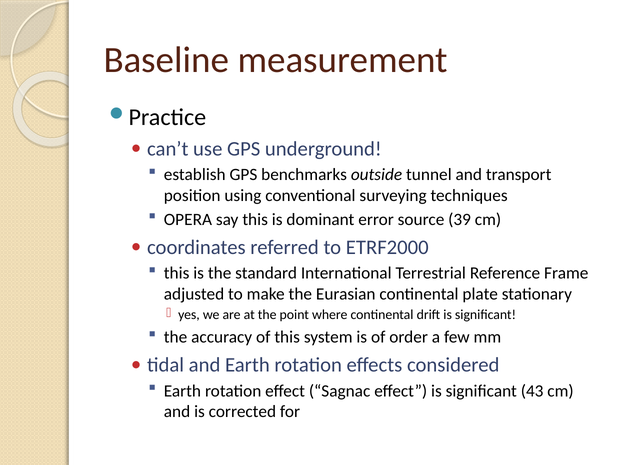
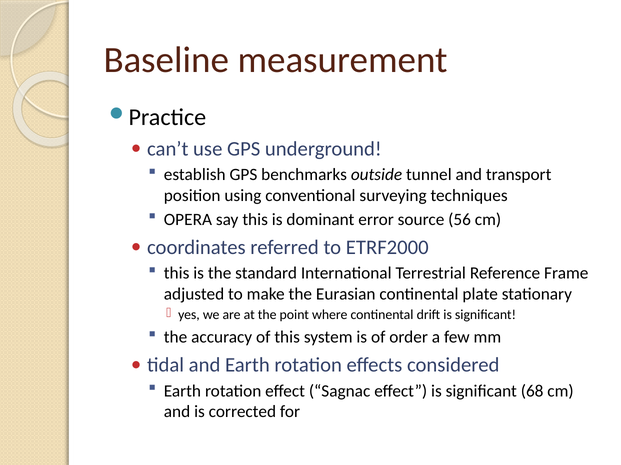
39: 39 -> 56
43: 43 -> 68
